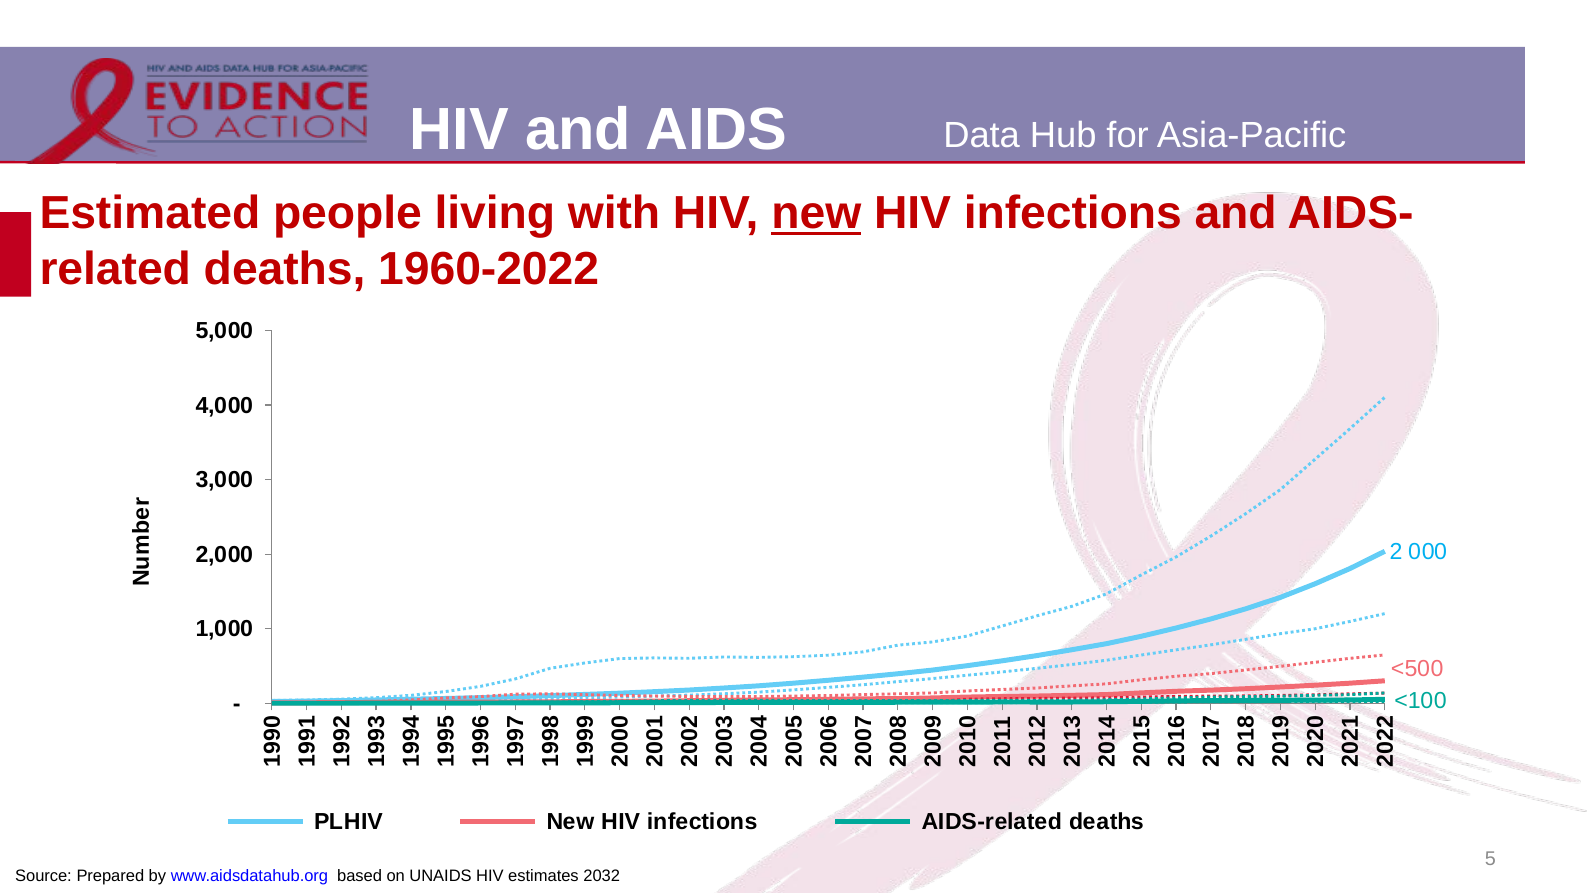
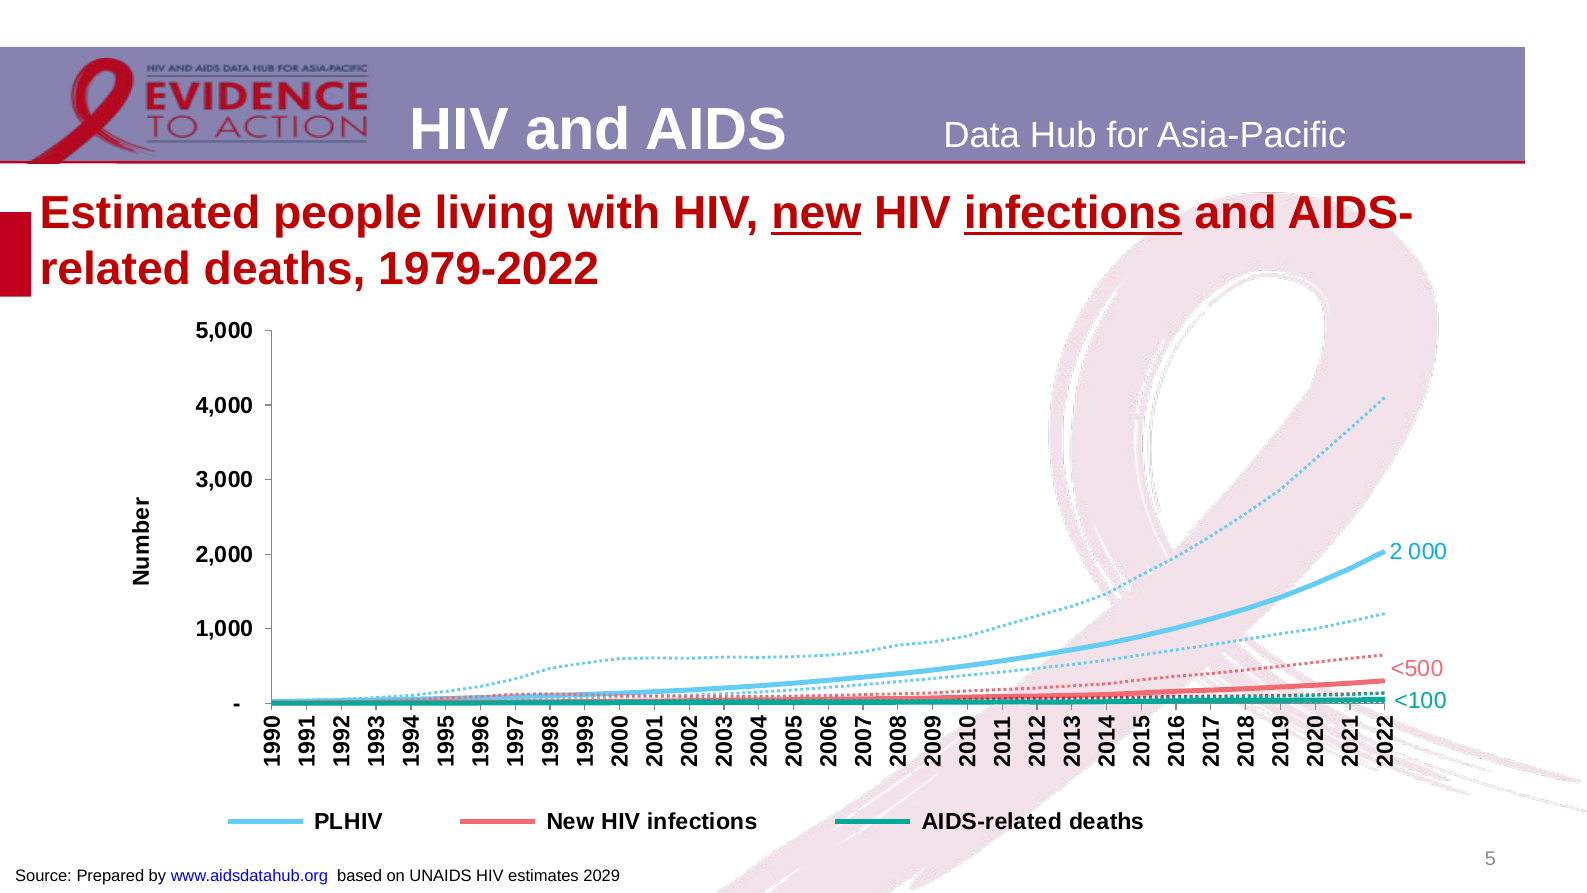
infections at (1073, 213) underline: none -> present
1960-2022: 1960-2022 -> 1979-2022
2032: 2032 -> 2029
